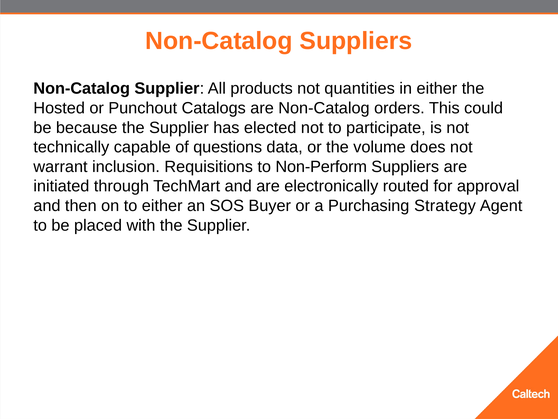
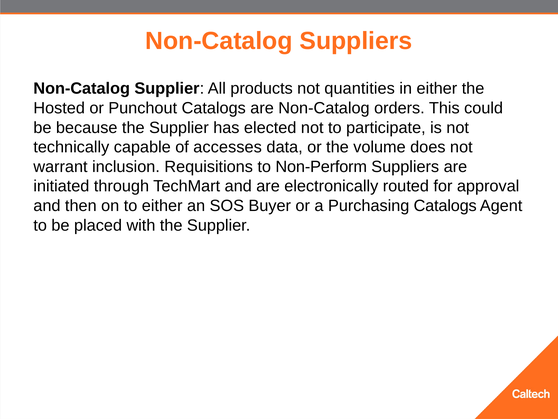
questions: questions -> accesses
Purchasing Strategy: Strategy -> Catalogs
